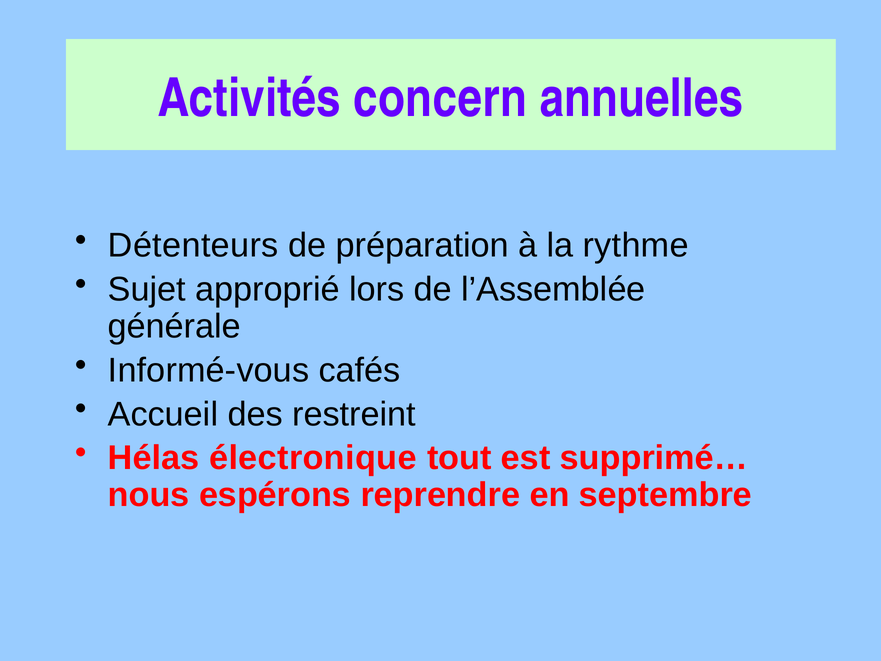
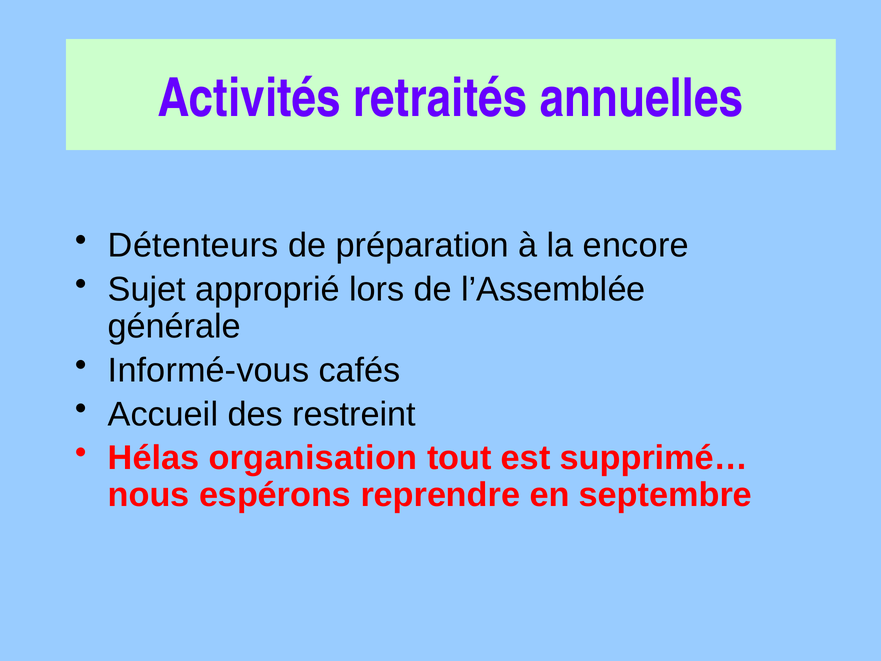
concern: concern -> retraités
rythme: rythme -> encore
électronique: électronique -> organisation
